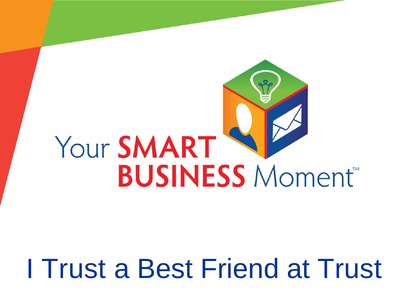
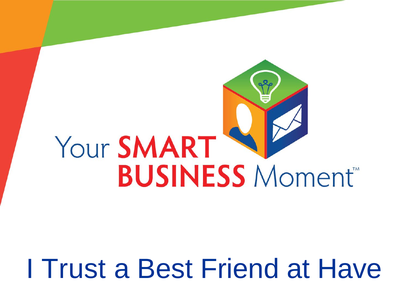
at Trust: Trust -> Have
